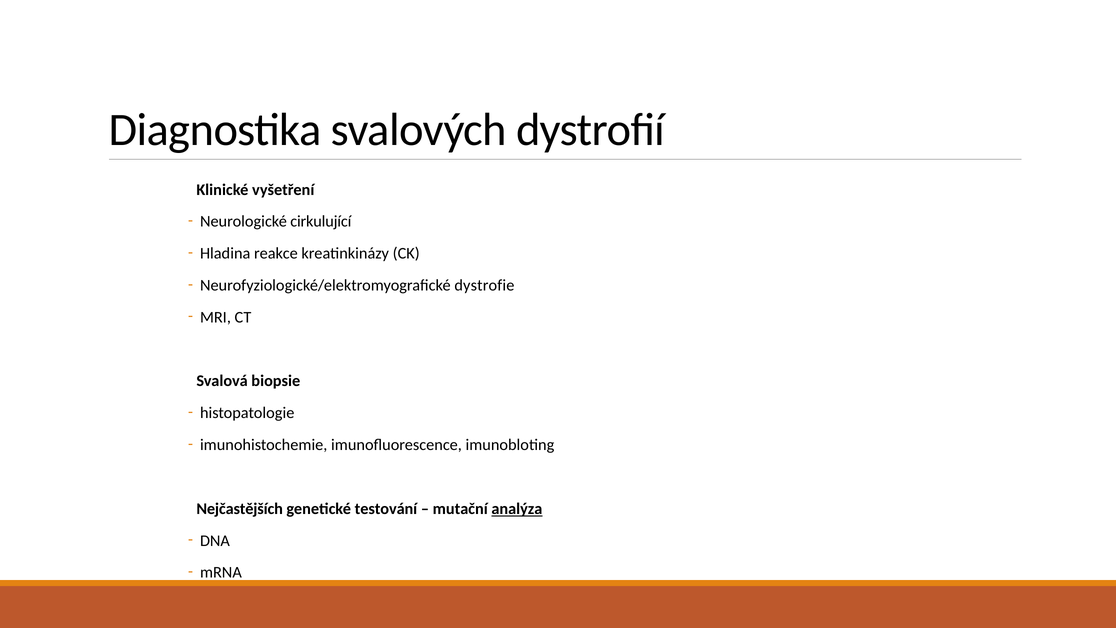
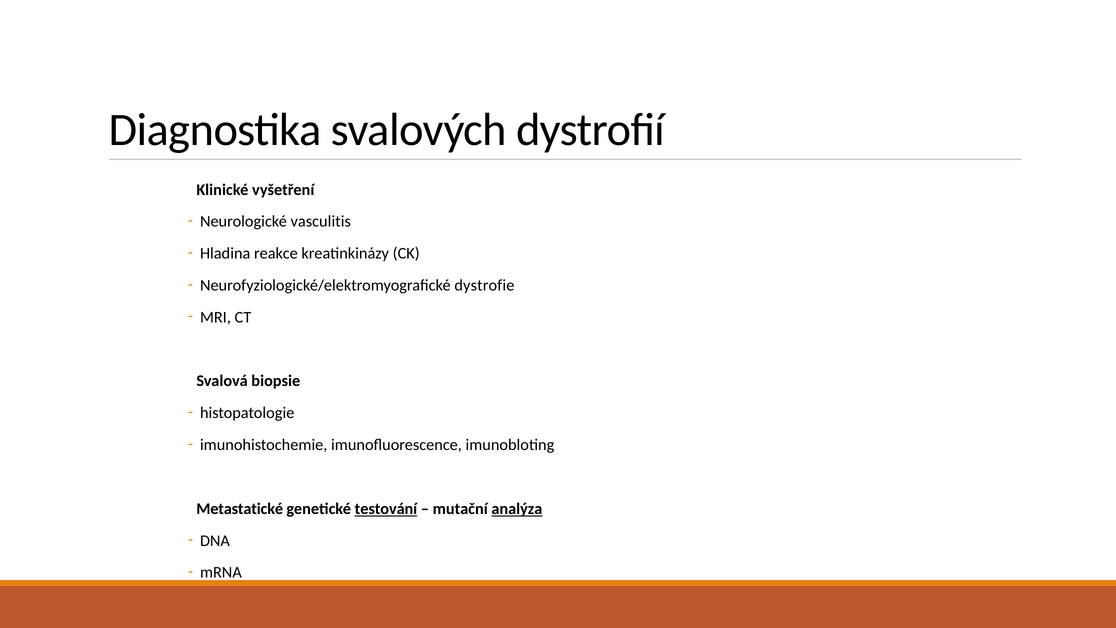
cirkulující: cirkulující -> vasculitis
Nejčastějších: Nejčastějších -> Metastatické
testování underline: none -> present
